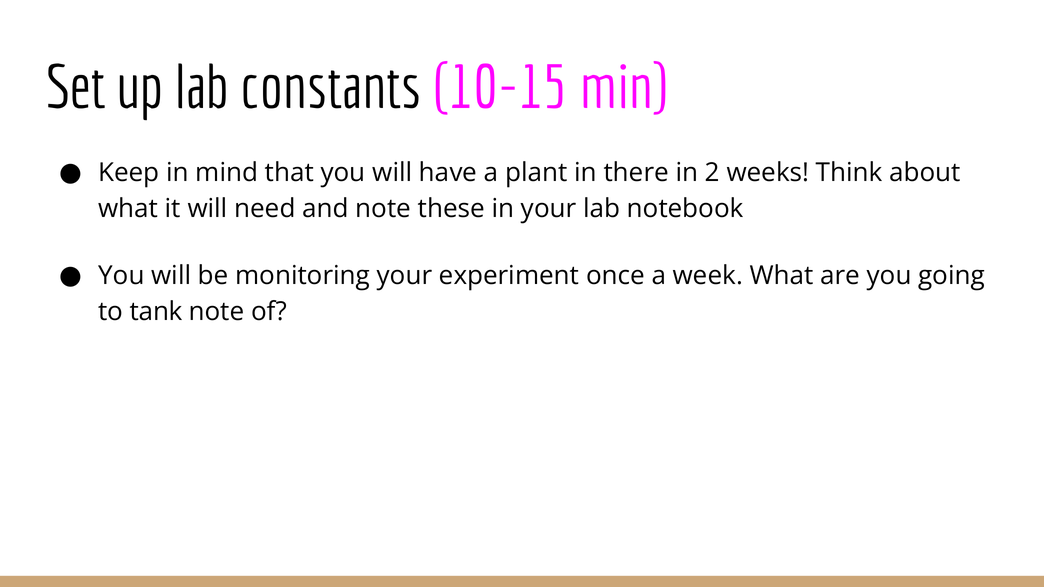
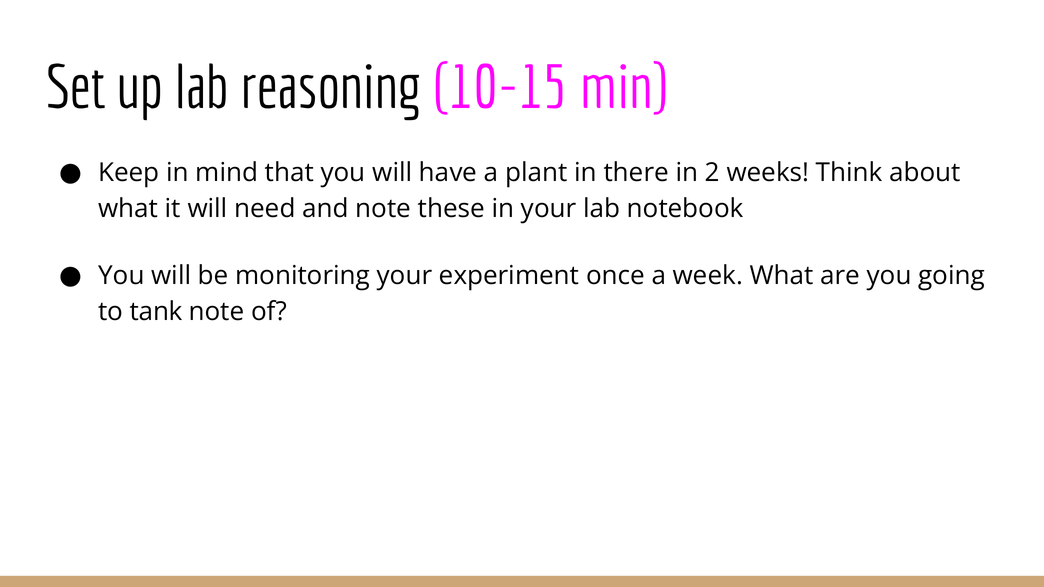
constants: constants -> reasoning
